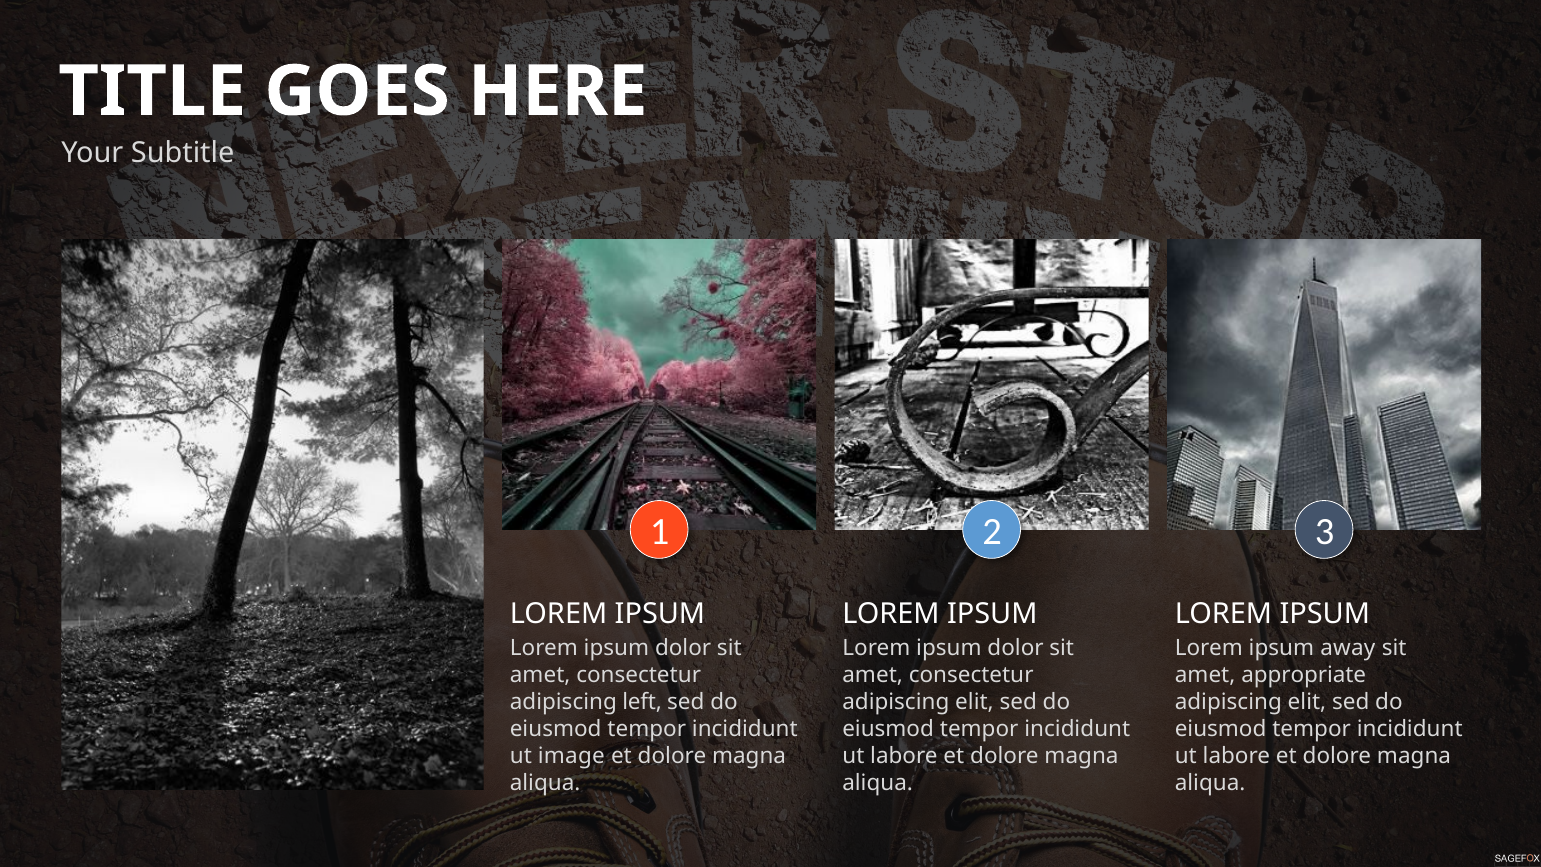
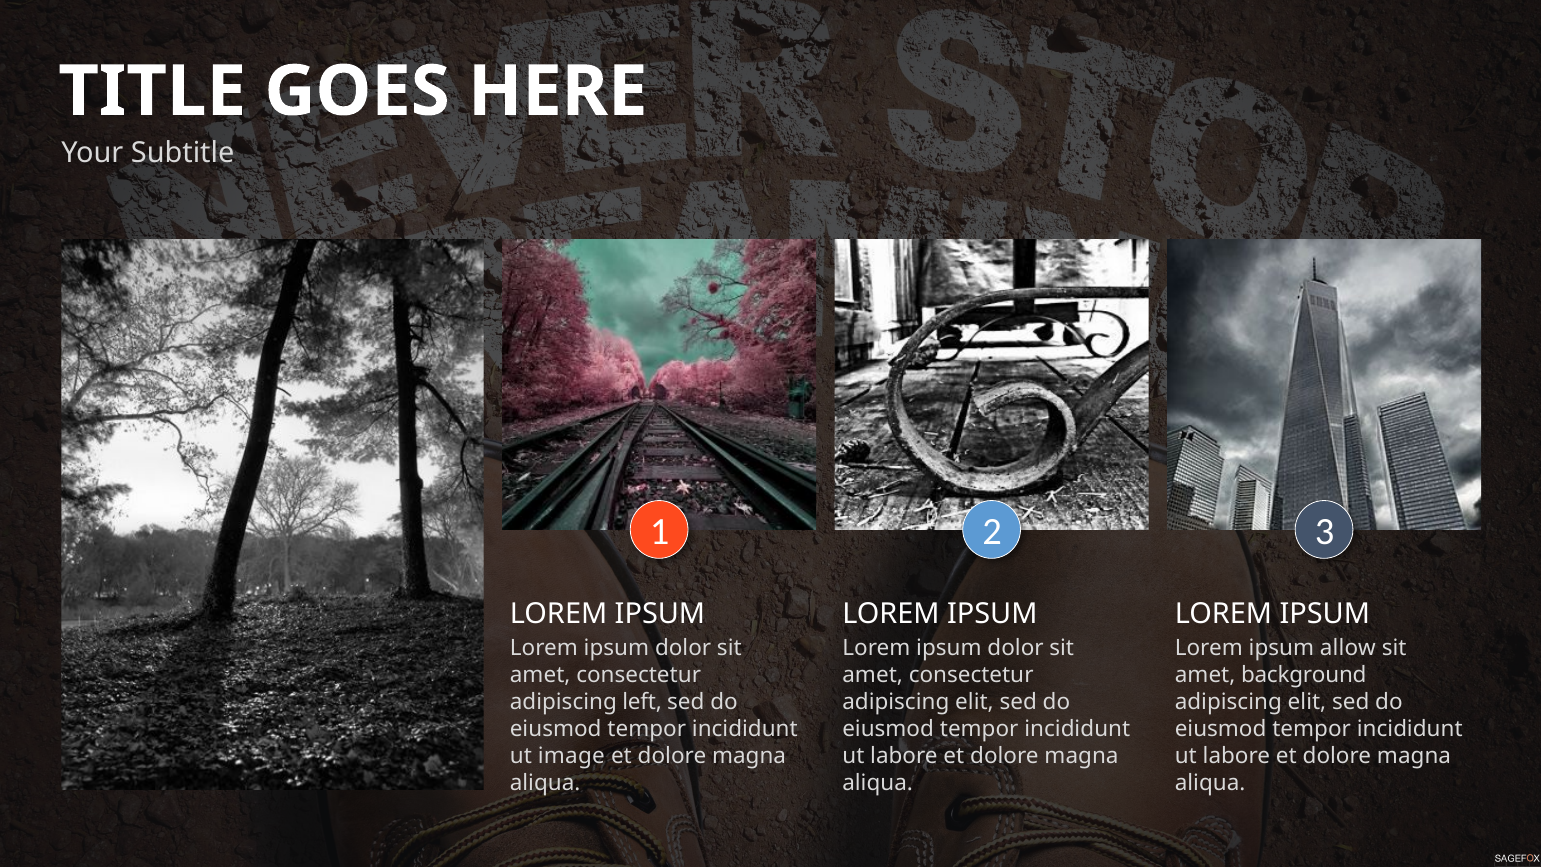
away: away -> allow
appropriate: appropriate -> background
